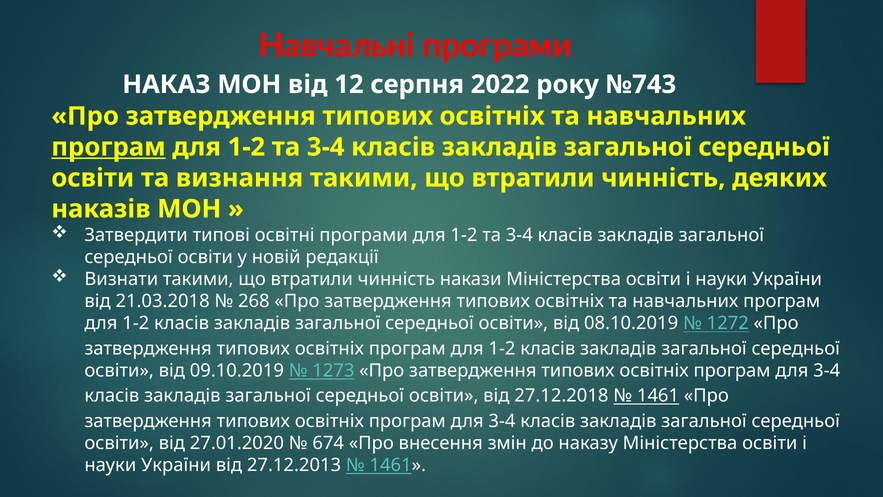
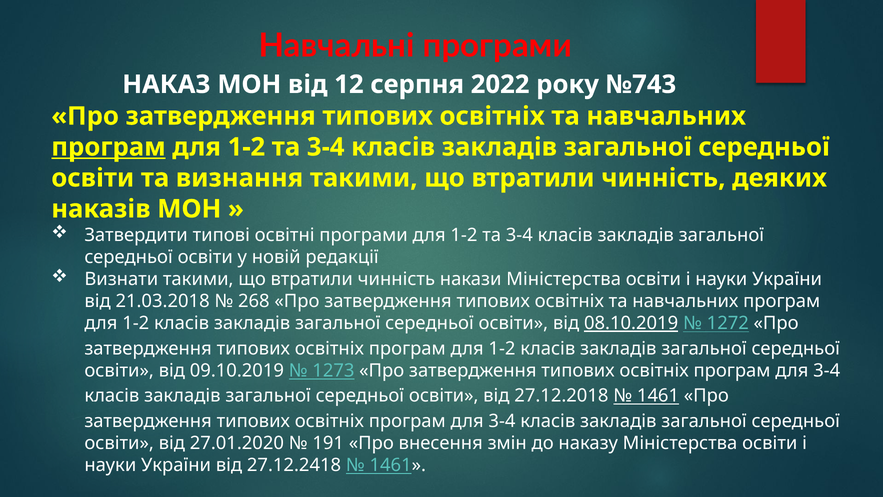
08.10.2019 underline: none -> present
674: 674 -> 191
27.12.2013: 27.12.2013 -> 27.12.2418
